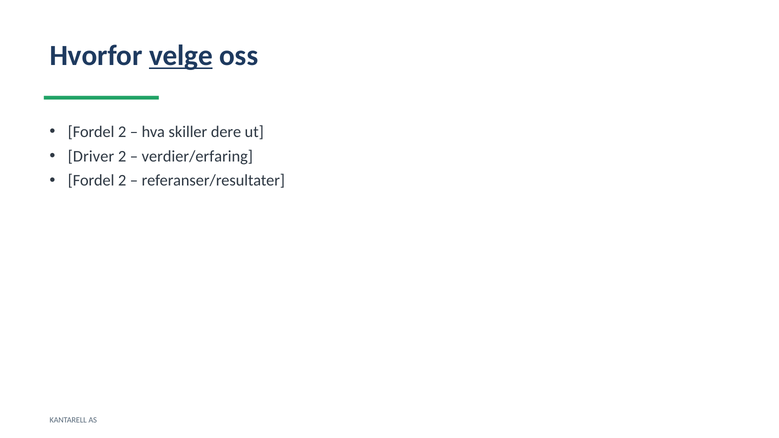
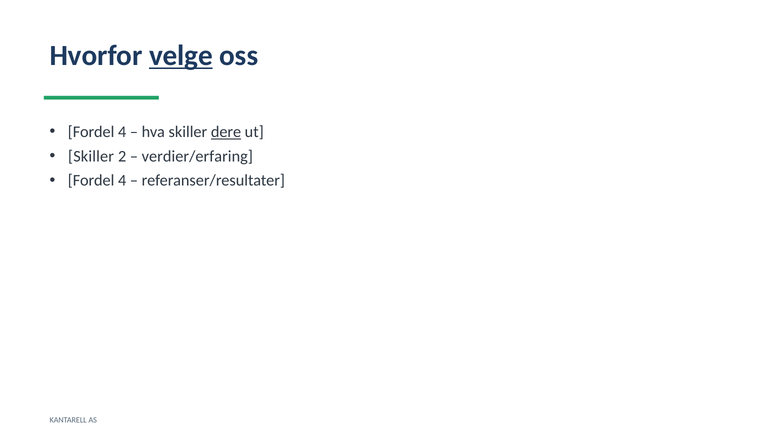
2 at (122, 132): 2 -> 4
dere underline: none -> present
Driver at (91, 156): Driver -> Skiller
2 at (122, 181): 2 -> 4
